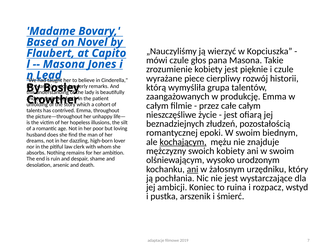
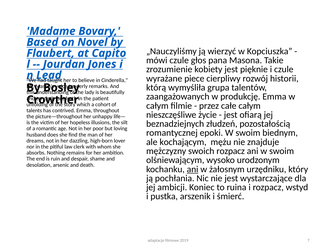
Masona at (64, 64): Masona -> Jourdan
kochającym underline: present -> none
swoich kobiety: kobiety -> rozpacz
